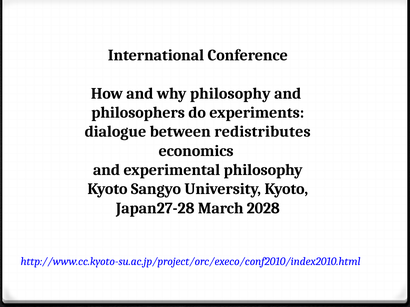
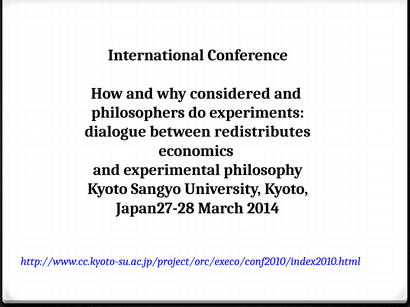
why philosophy: philosophy -> considered
2028: 2028 -> 2014
